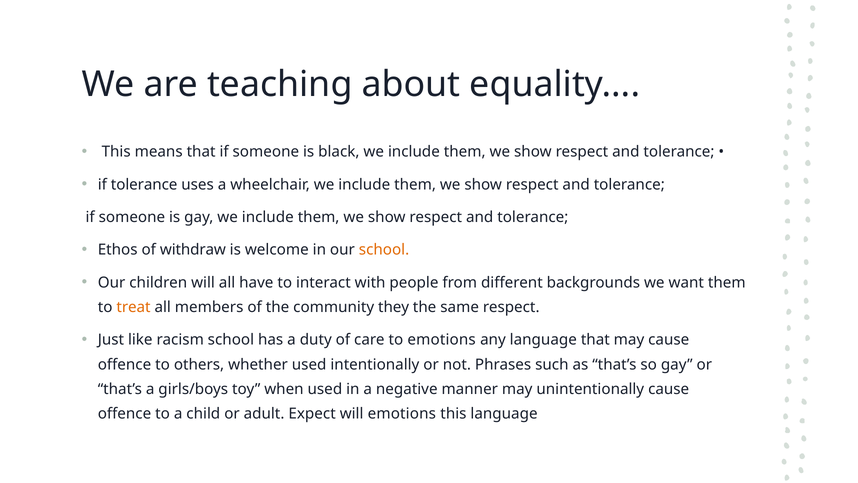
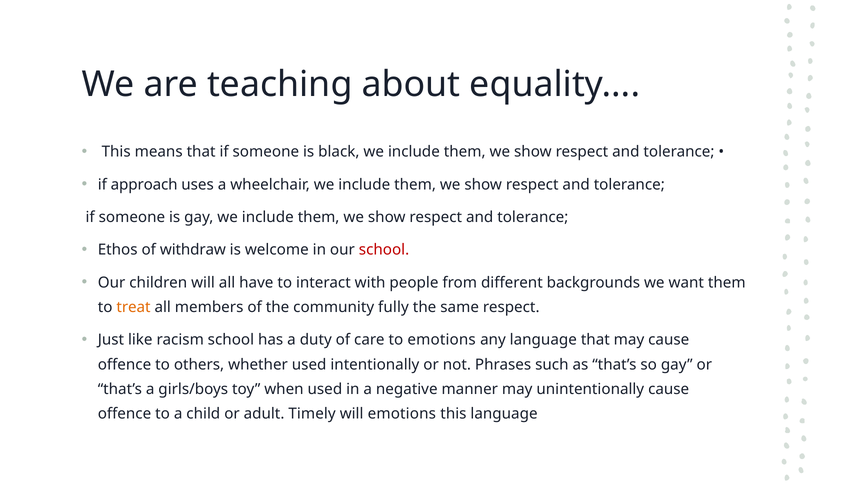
if tolerance: tolerance -> approach
school at (384, 250) colour: orange -> red
they: they -> fully
Expect: Expect -> Timely
